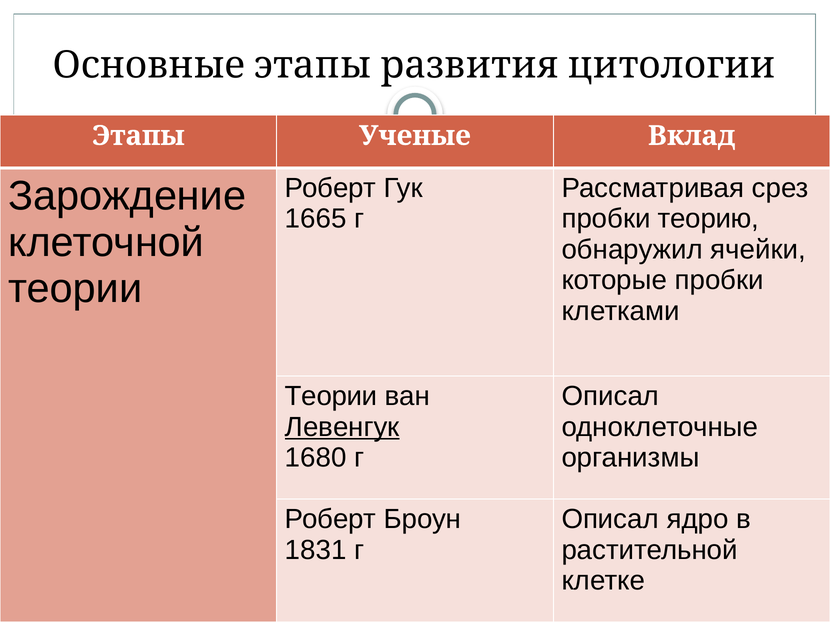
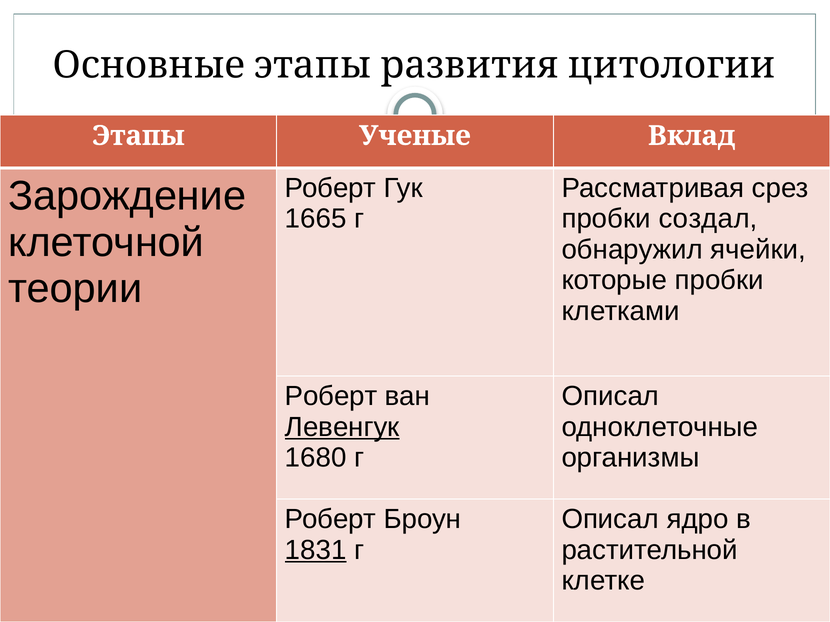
теорию: теорию -> создал
Теории at (331, 396): Теории -> Роберт
1831 underline: none -> present
